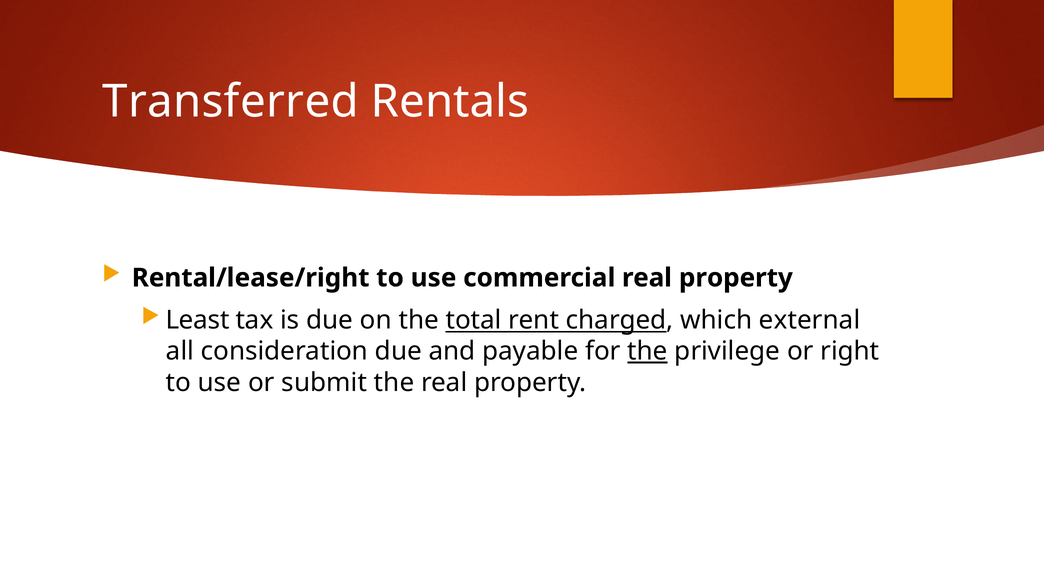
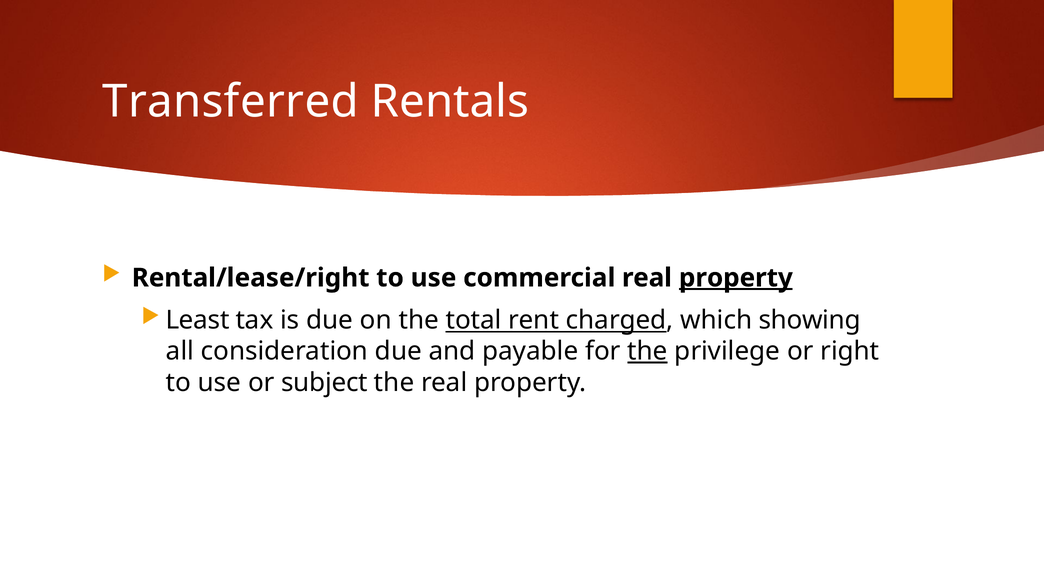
property at (736, 278) underline: none -> present
external: external -> showing
submit: submit -> subject
